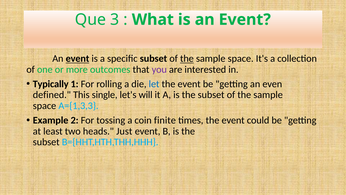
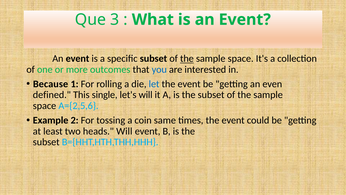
event at (77, 58) underline: present -> none
you colour: purple -> blue
Typically: Typically -> Because
A={1,3,3: A={1,3,3 -> A={2,5,6
finite: finite -> same
heads Just: Just -> Will
